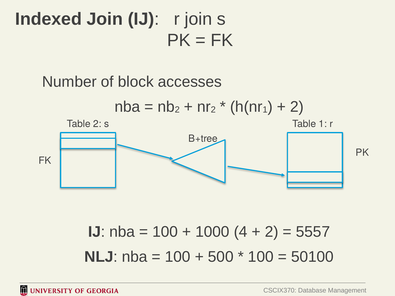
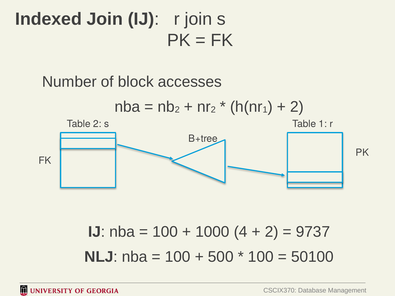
5557: 5557 -> 9737
